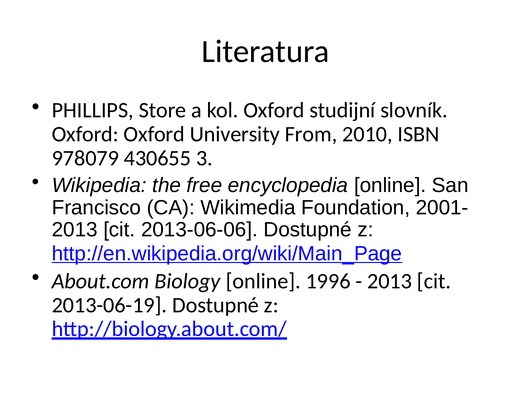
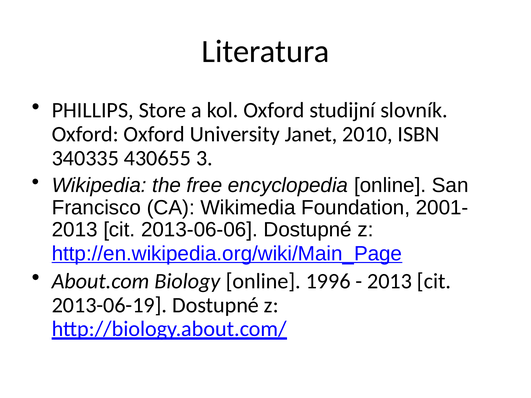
From: From -> Janet
978079: 978079 -> 340335
